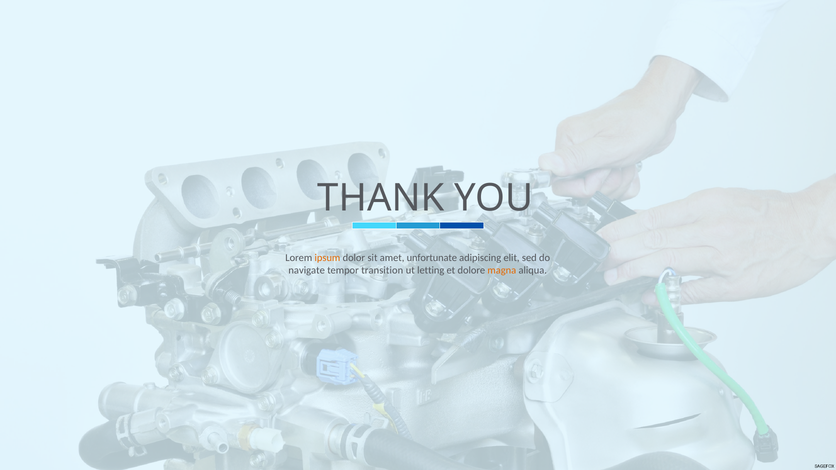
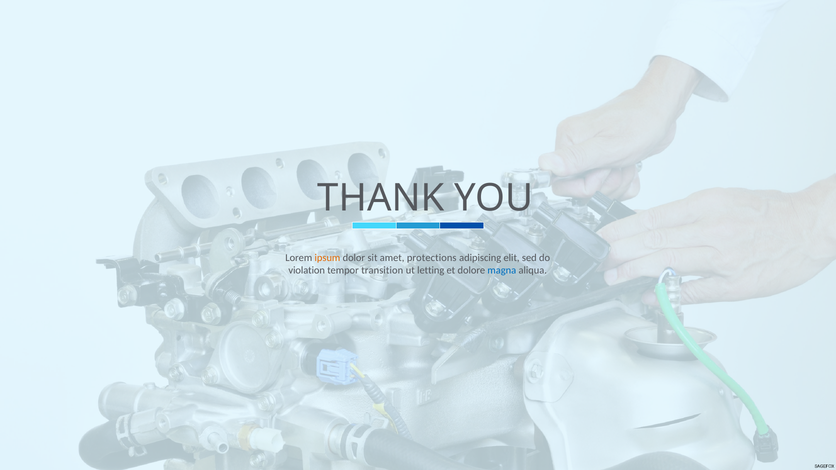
unfortunate: unfortunate -> protections
navigate: navigate -> violation
magna colour: orange -> blue
